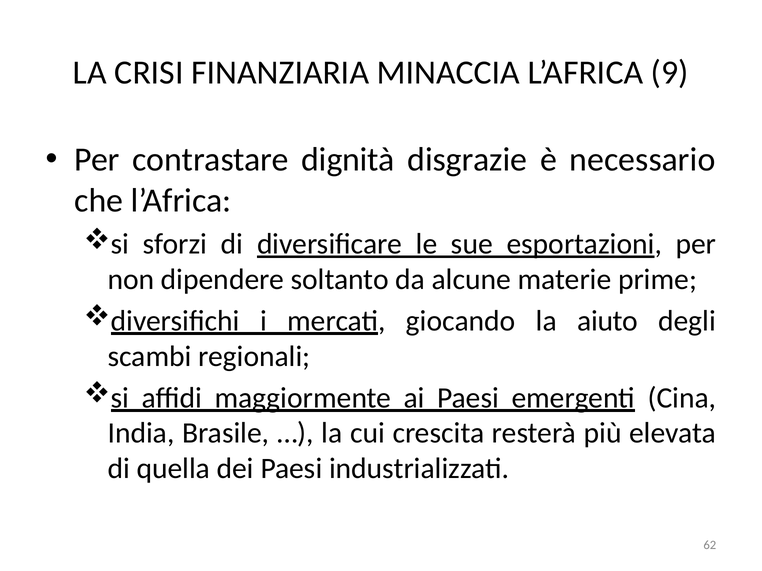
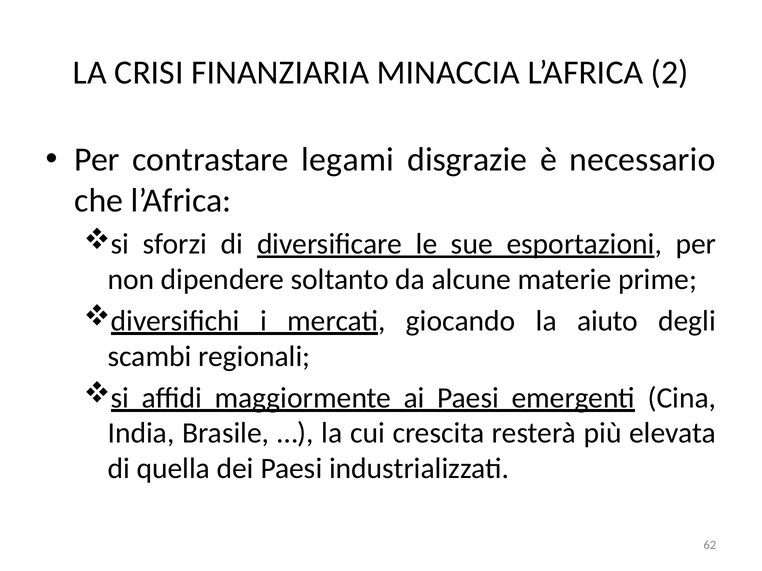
9: 9 -> 2
dignità: dignità -> legami
